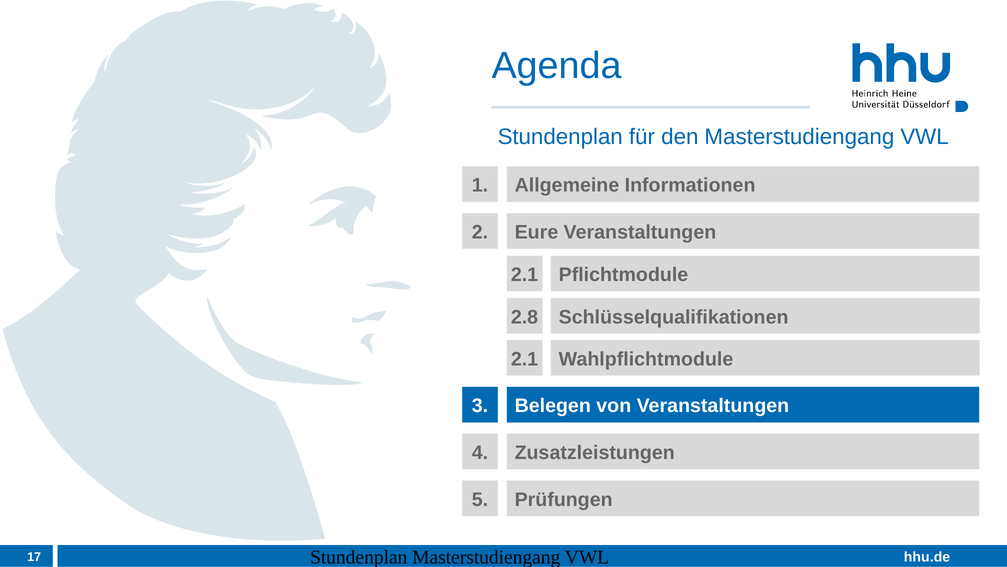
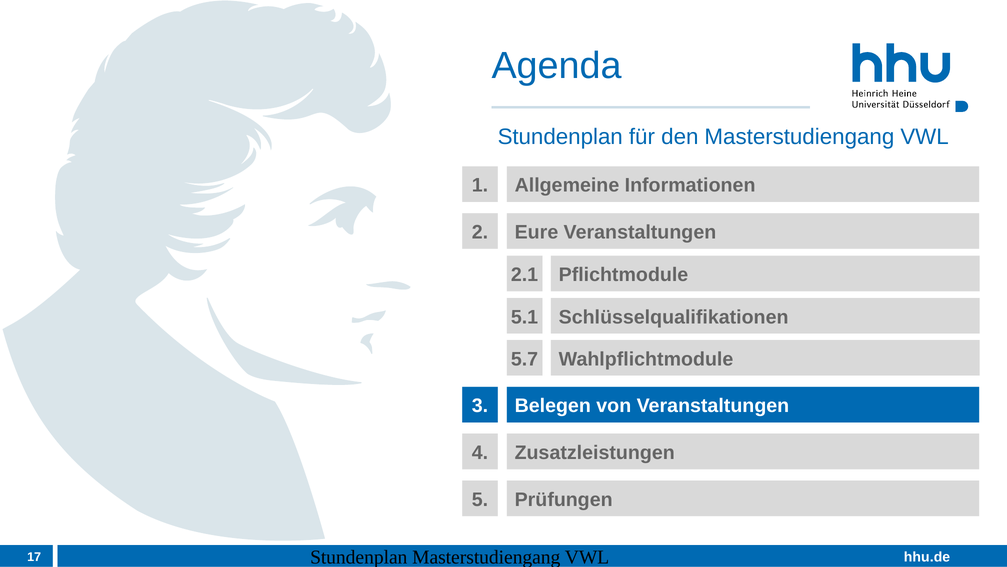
2.8: 2.8 -> 5.1
2.1 at (525, 359): 2.1 -> 5.7
